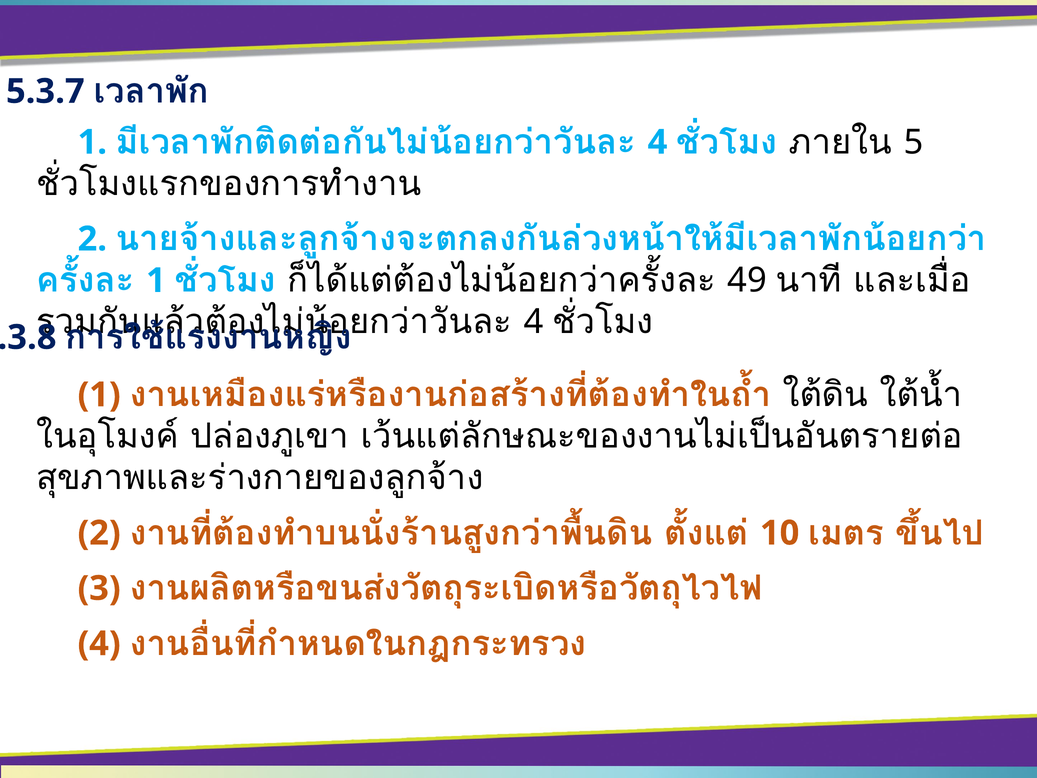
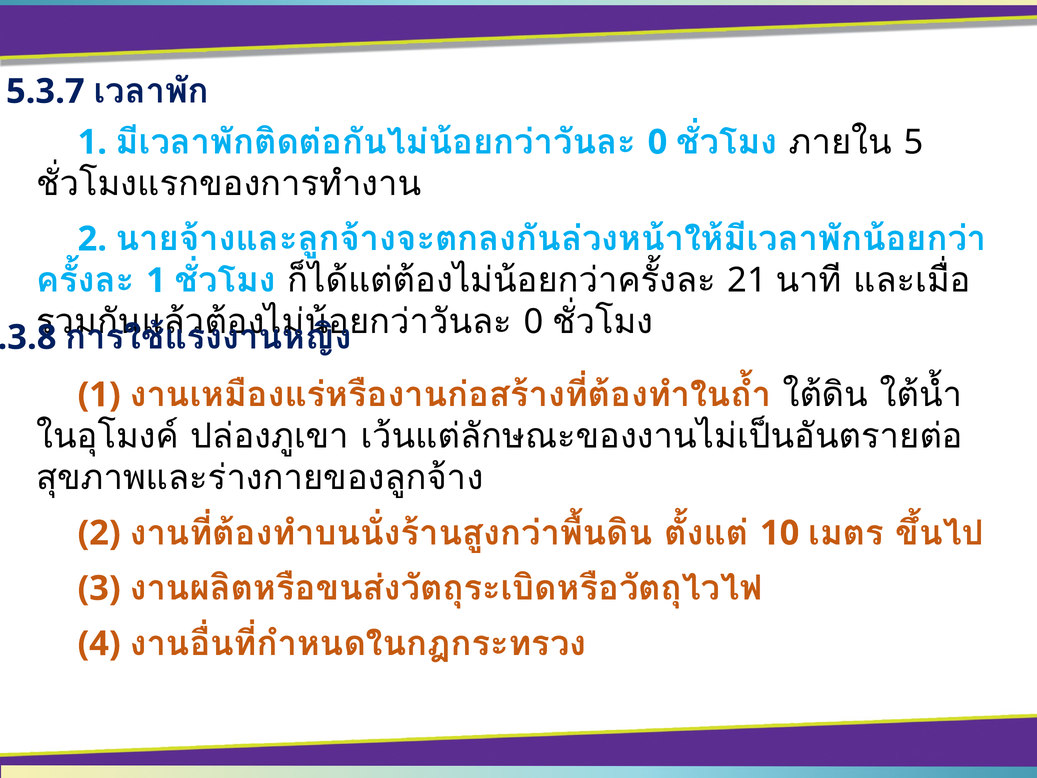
4 at (657, 142): 4 -> 0
49: 49 -> 21
4 at (533, 322): 4 -> 0
